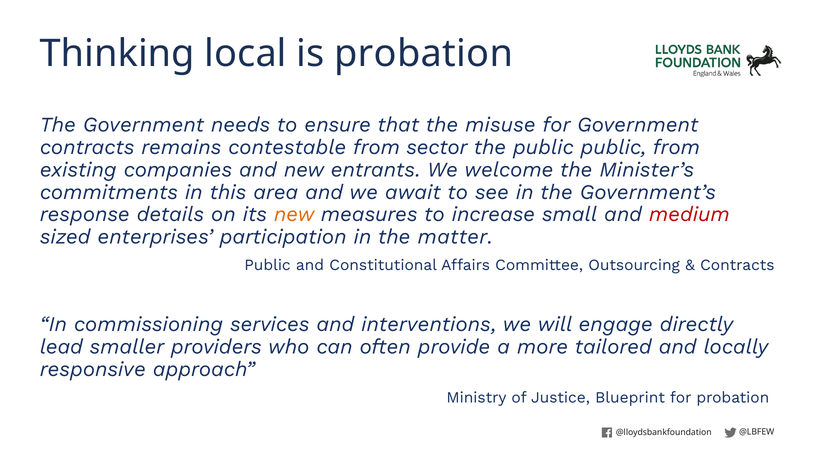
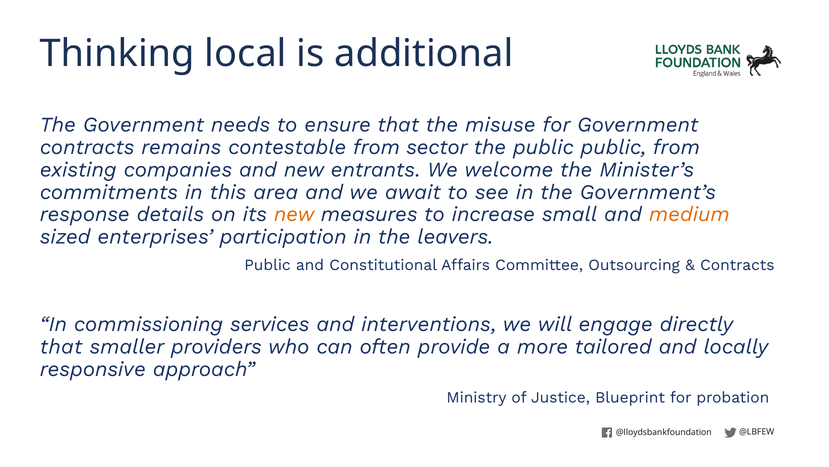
is probation: probation -> additional
medium colour: red -> orange
matter: matter -> leavers
lead at (61, 346): lead -> that
